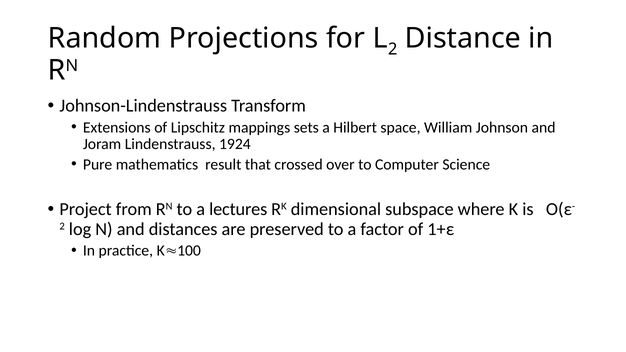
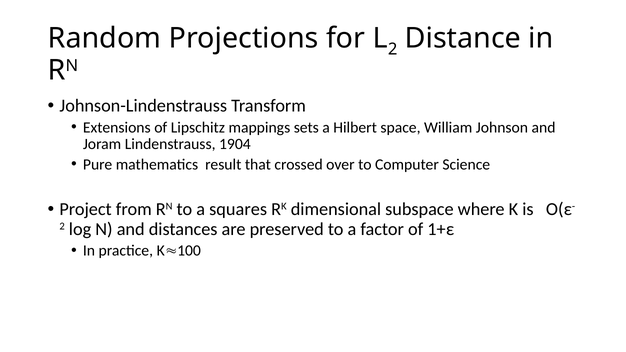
1924: 1924 -> 1904
lectures: lectures -> squares
